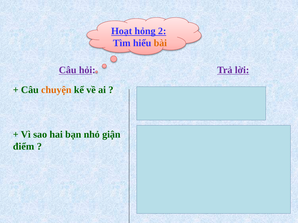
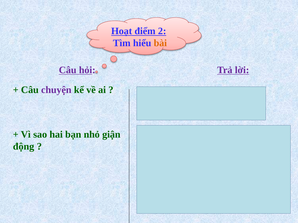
Hoạt hỏng: hỏng -> điểm
chuyện at (56, 90) colour: orange -> purple
điểm: điểm -> động
